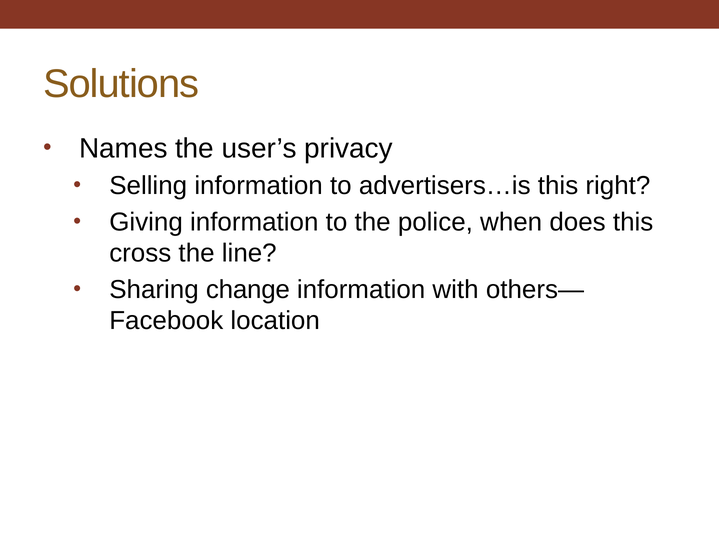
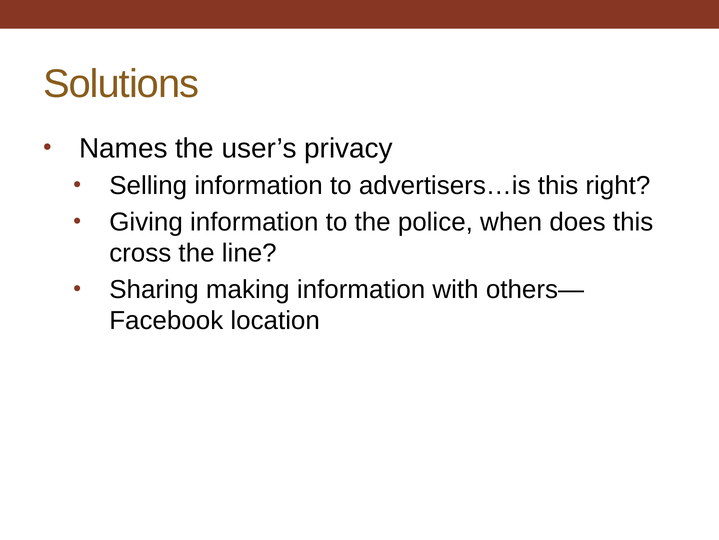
change: change -> making
